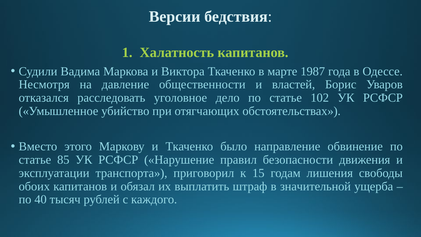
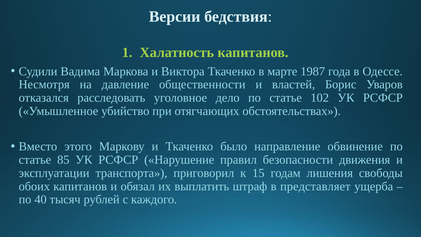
значительной: значительной -> представляет
